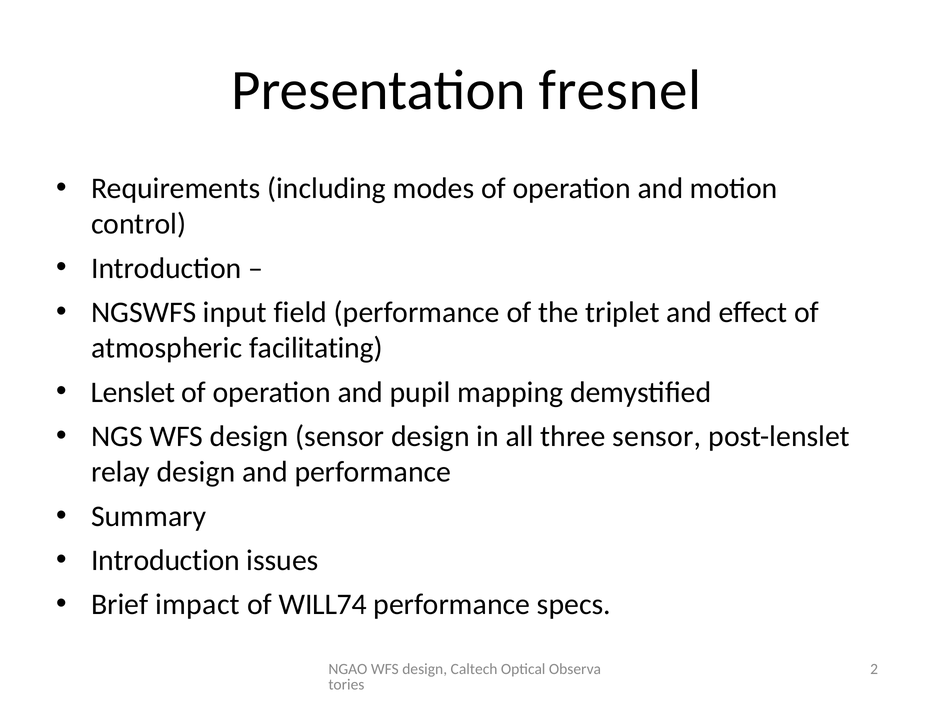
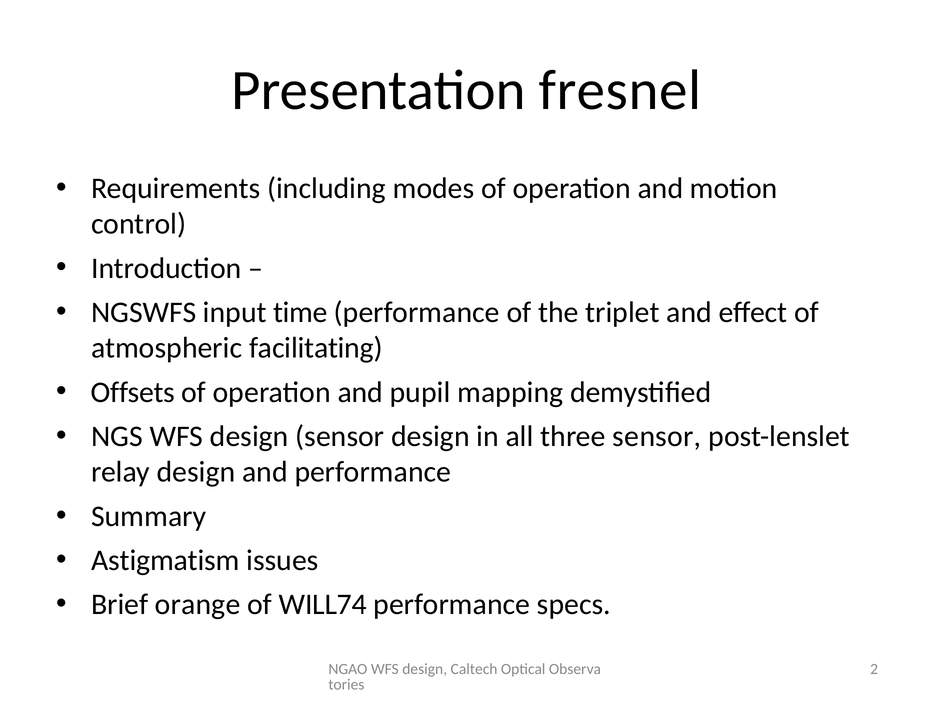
field: field -> time
Lenslet: Lenslet -> Offsets
Introduction at (165, 560): Introduction -> Astigmatism
impact: impact -> orange
